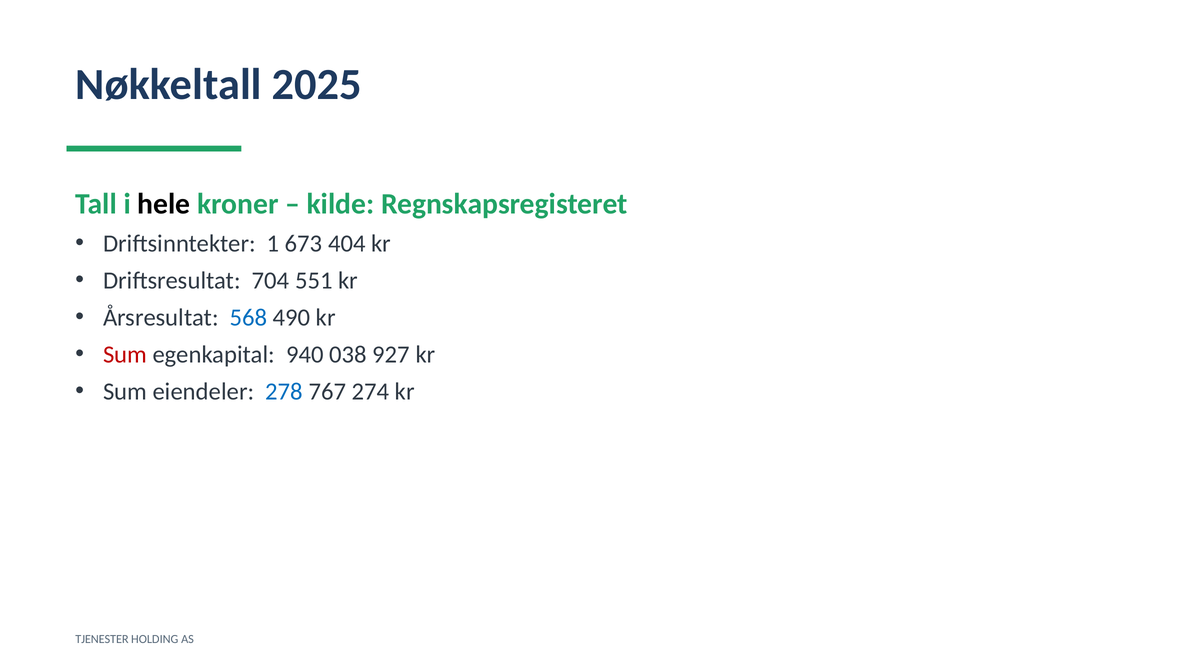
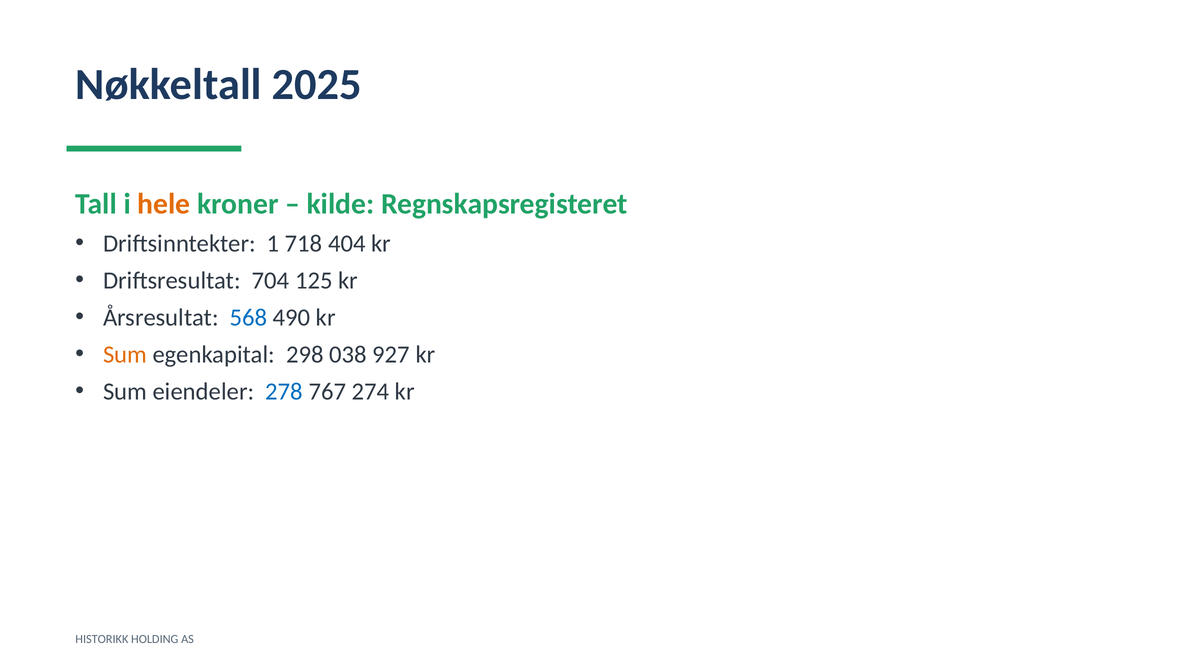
hele colour: black -> orange
673: 673 -> 718
551: 551 -> 125
Sum at (125, 355) colour: red -> orange
940: 940 -> 298
TJENESTER: TJENESTER -> HISTORIKK
